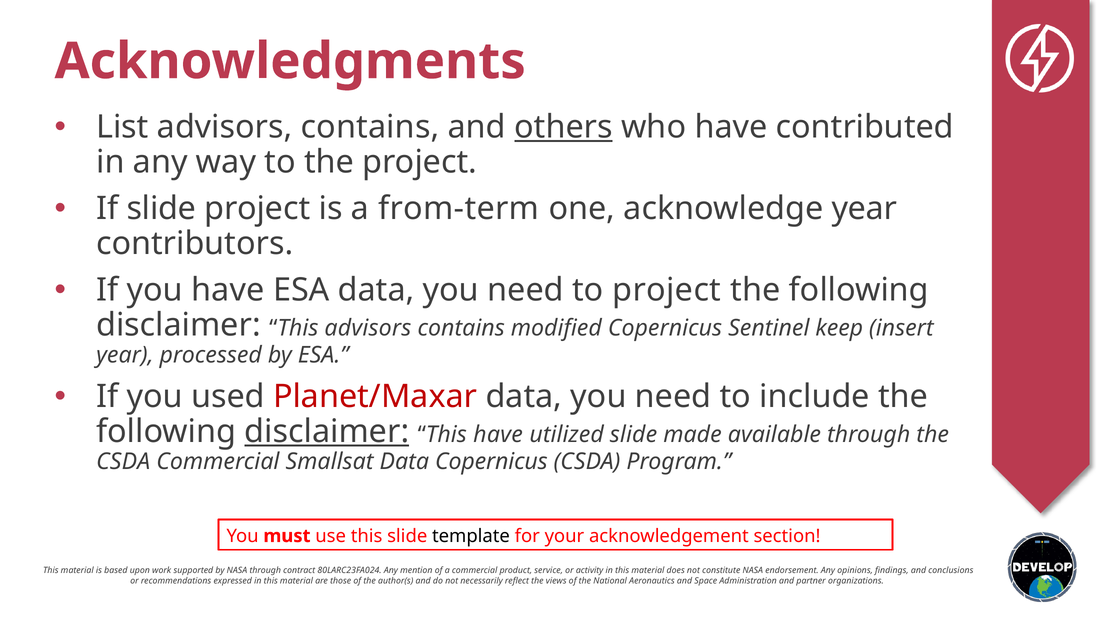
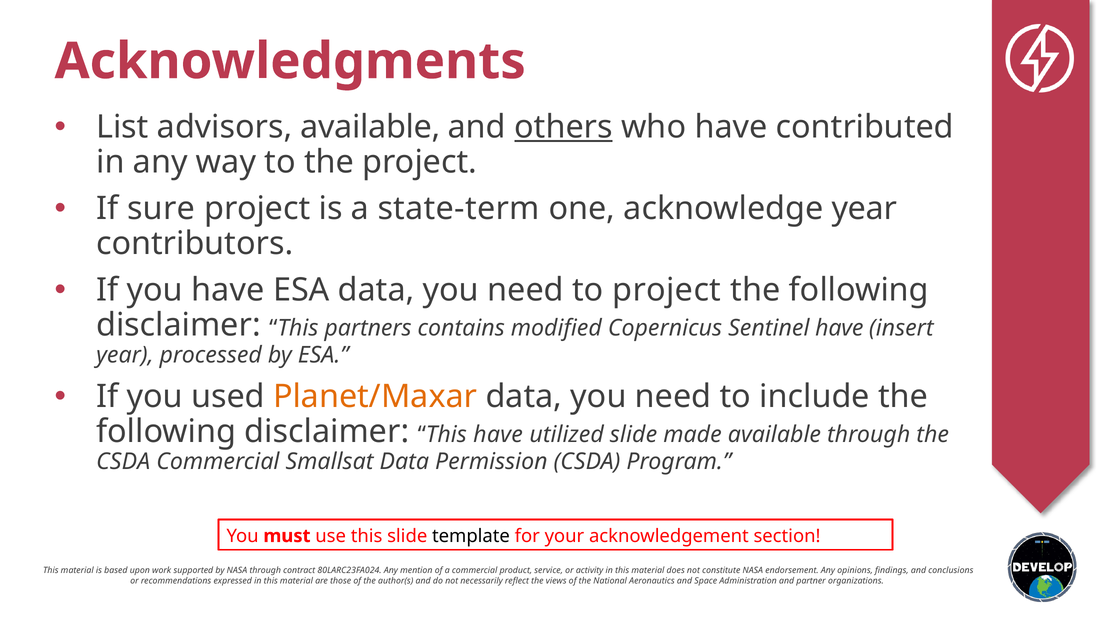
List advisors contains: contains -> available
If slide: slide -> sure
from-term: from-term -> state-term
This advisors: advisors -> partners
Sentinel keep: keep -> have
Planet/Maxar colour: red -> orange
disclaimer at (327, 432) underline: present -> none
Data Copernicus: Copernicus -> Permission
